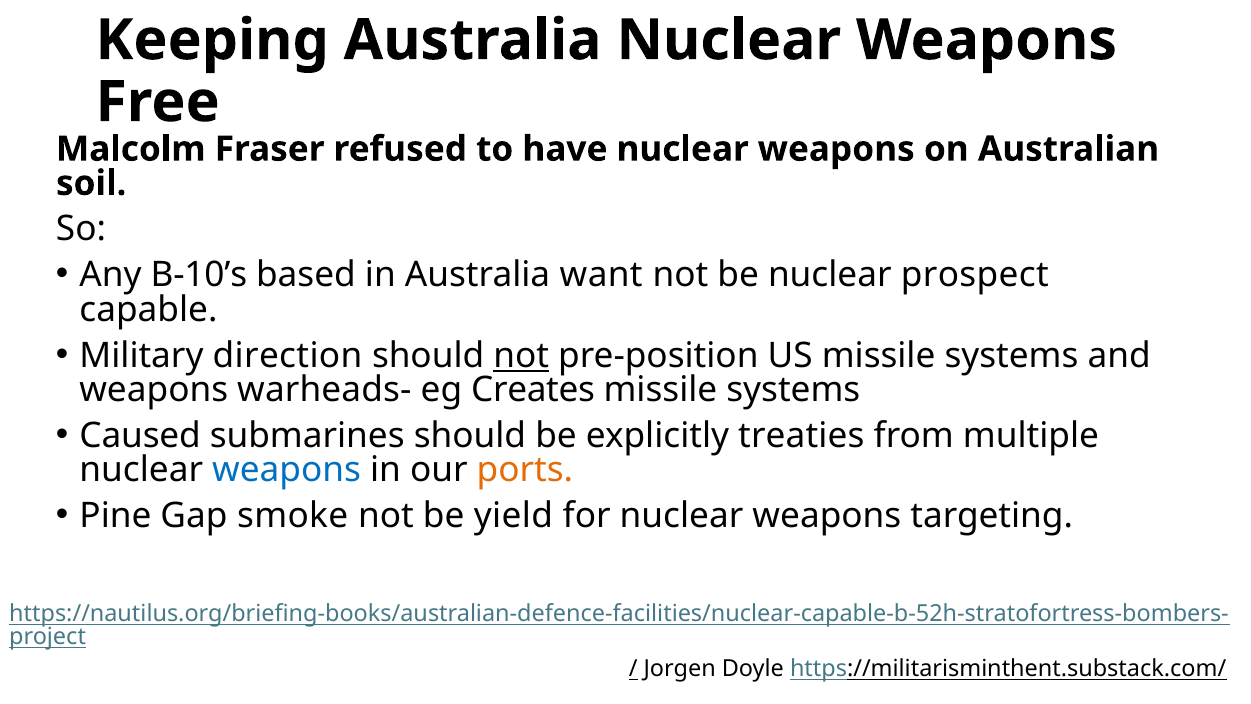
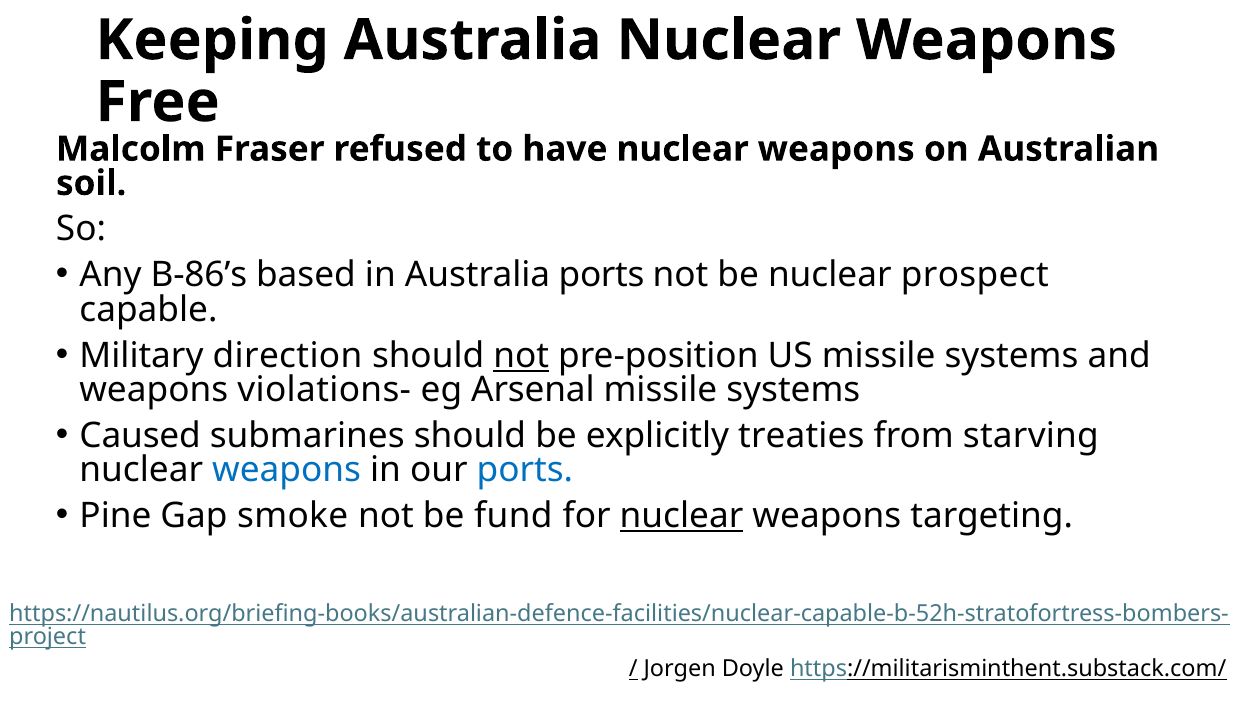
B-10’s: B-10’s -> B-86’s
Australia want: want -> ports
warheads-: warheads- -> violations-
Creates: Creates -> Arsenal
multiple: multiple -> starving
ports at (525, 470) colour: orange -> blue
yield: yield -> fund
nuclear at (682, 516) underline: none -> present
